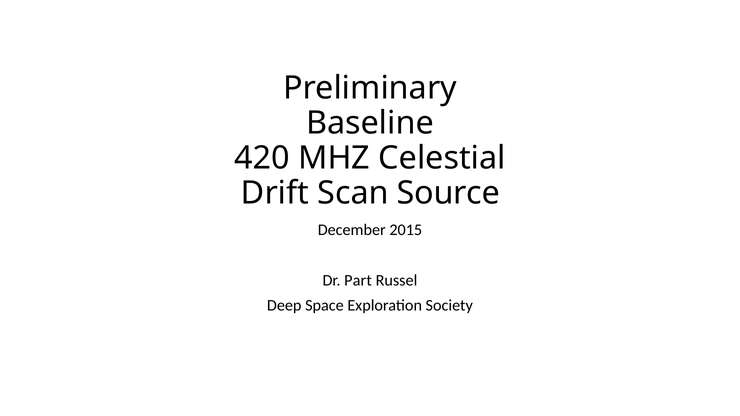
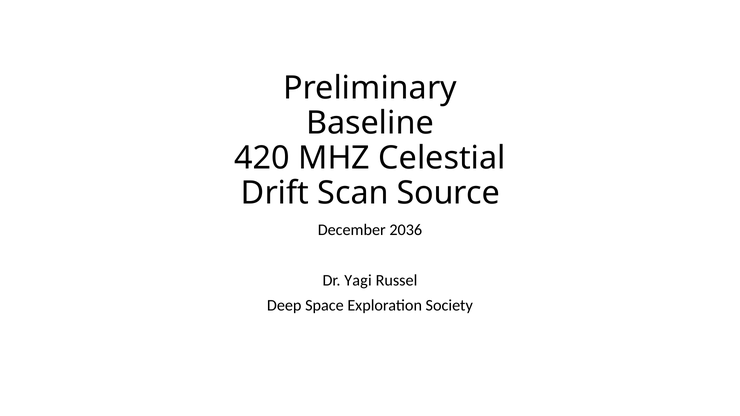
2015: 2015 -> 2036
Part: Part -> Yagi
